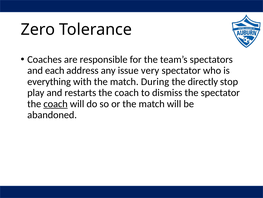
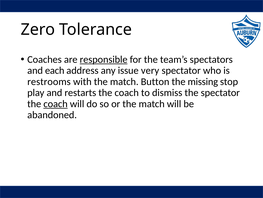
responsible underline: none -> present
everything: everything -> restrooms
During: During -> Button
directly: directly -> missing
